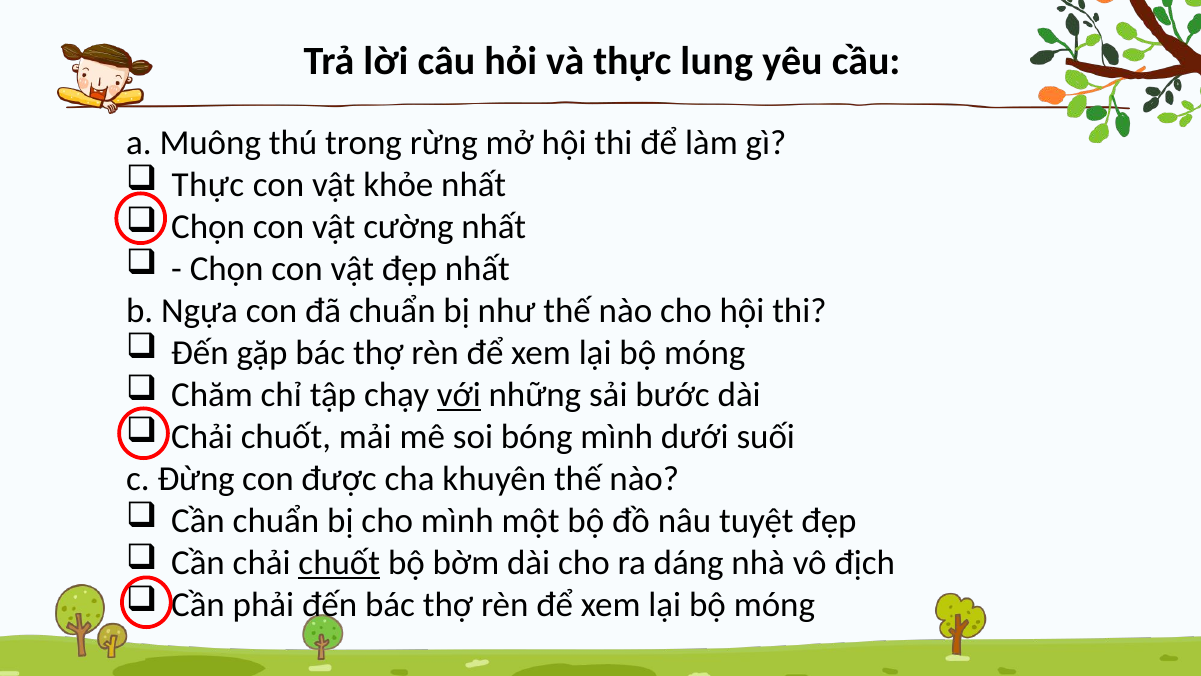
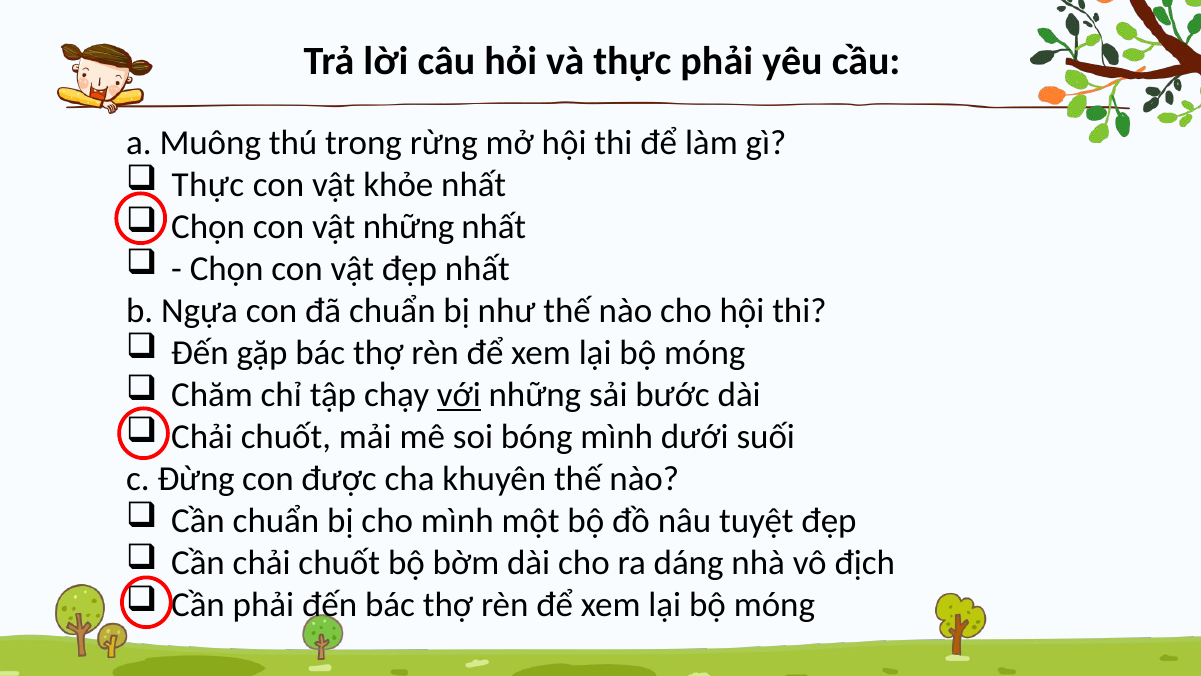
thực lung: lung -> phải
vật cường: cường -> những
chuốt at (339, 563) underline: present -> none
